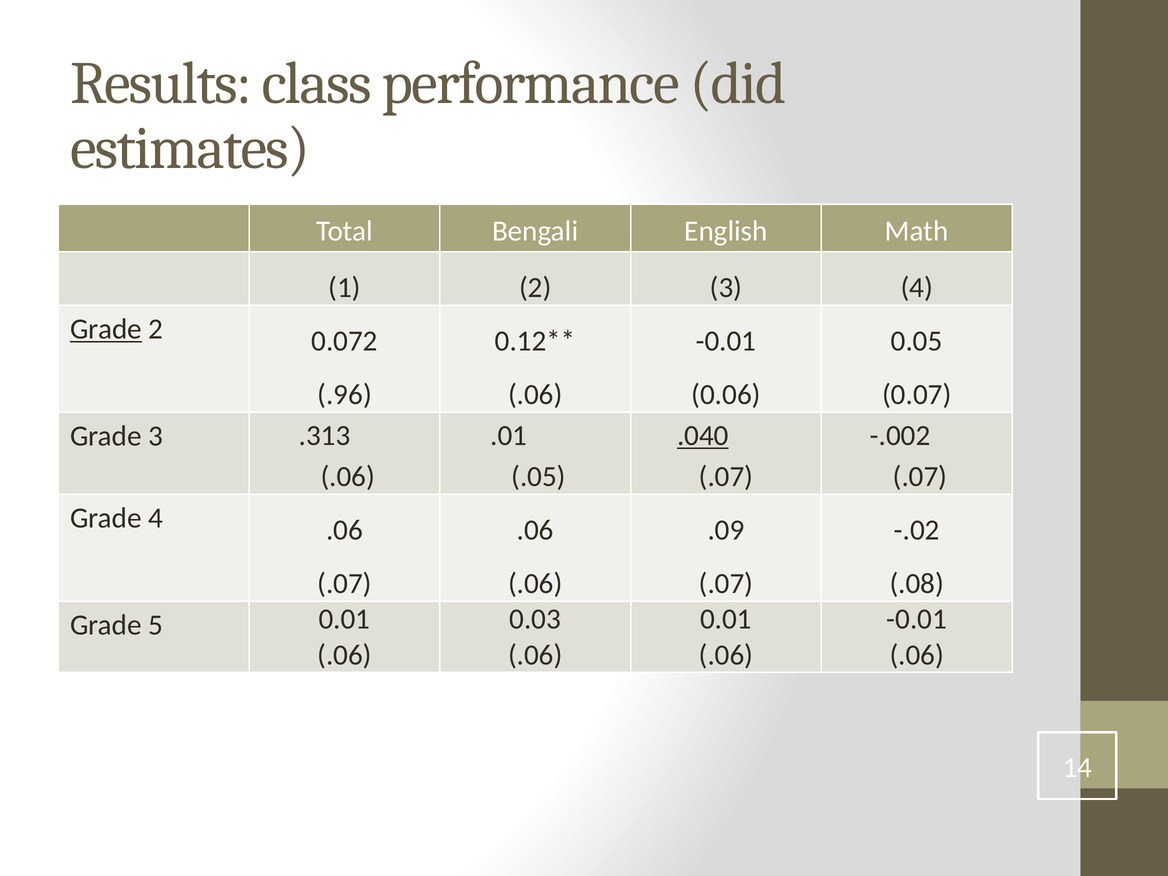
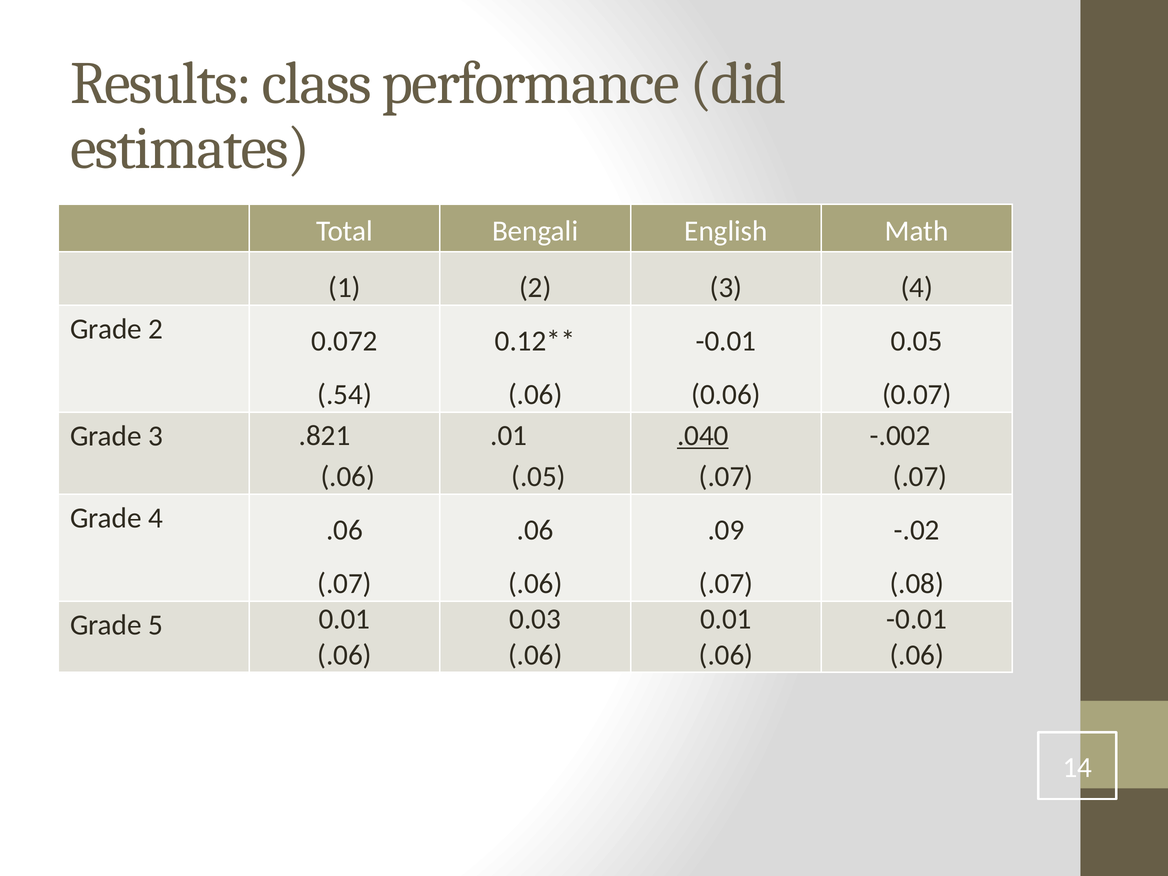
Grade at (106, 329) underline: present -> none
.96: .96 -> .54
.313: .313 -> .821
